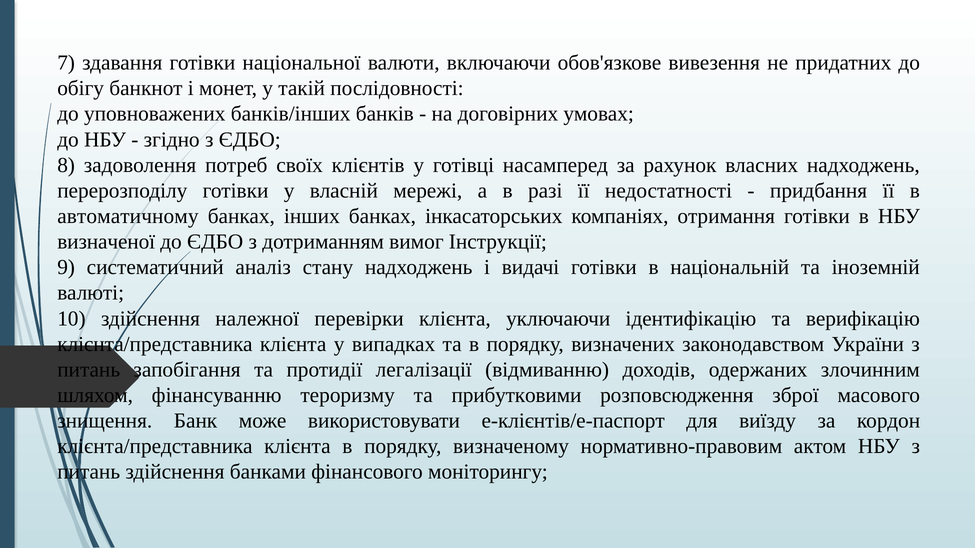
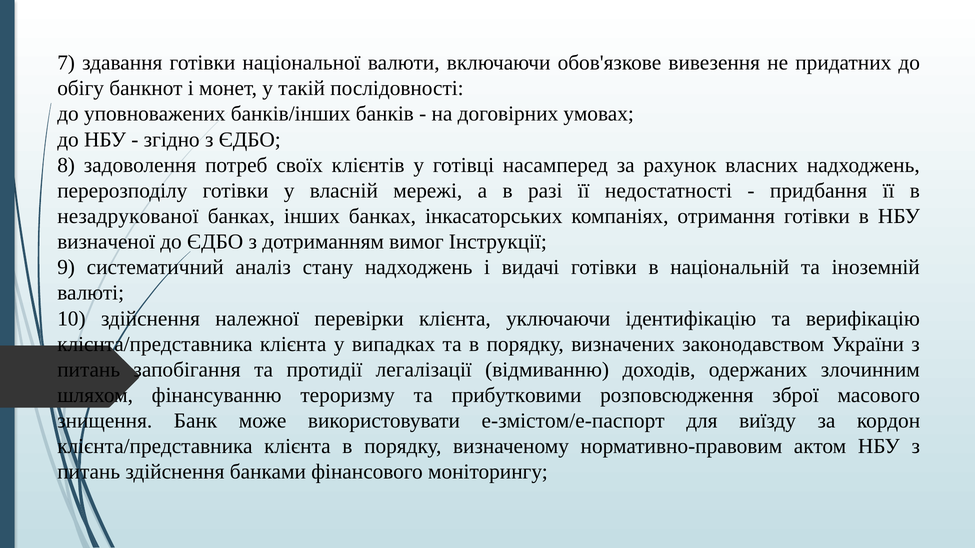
автоматичному: автоматичному -> незадрукованої
е-клієнтів/е-паспорт: е-клієнтів/е-паспорт -> е-змістом/е-паспорт
